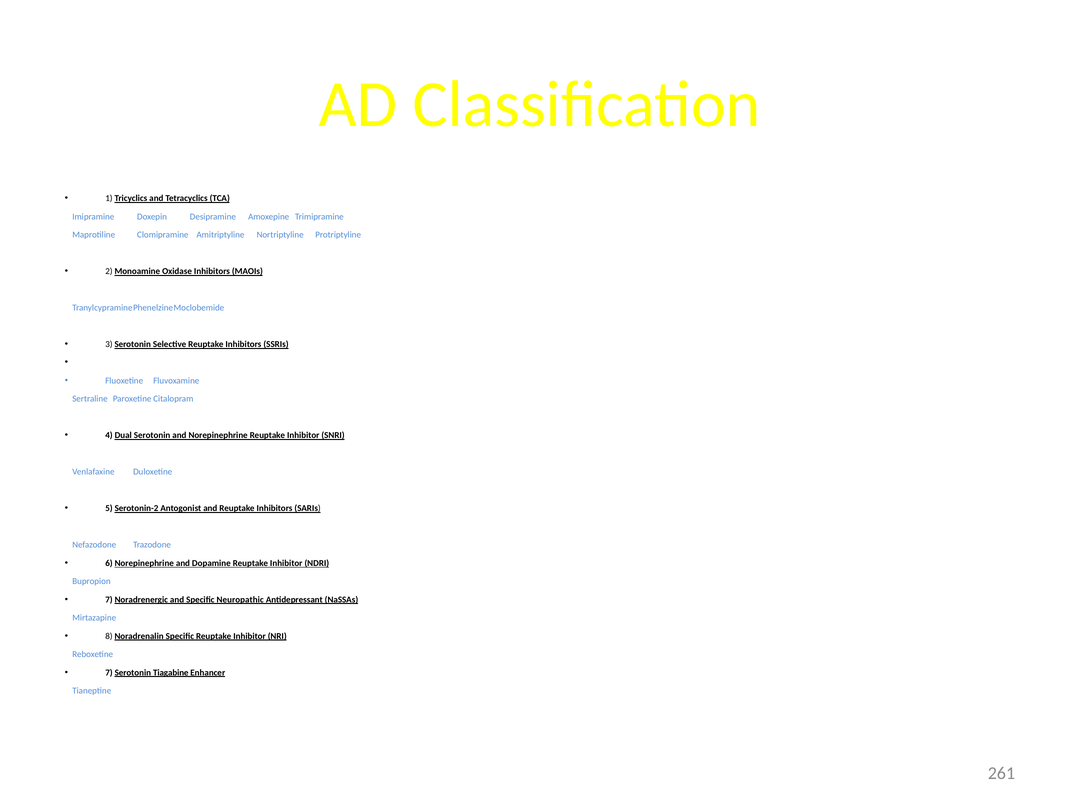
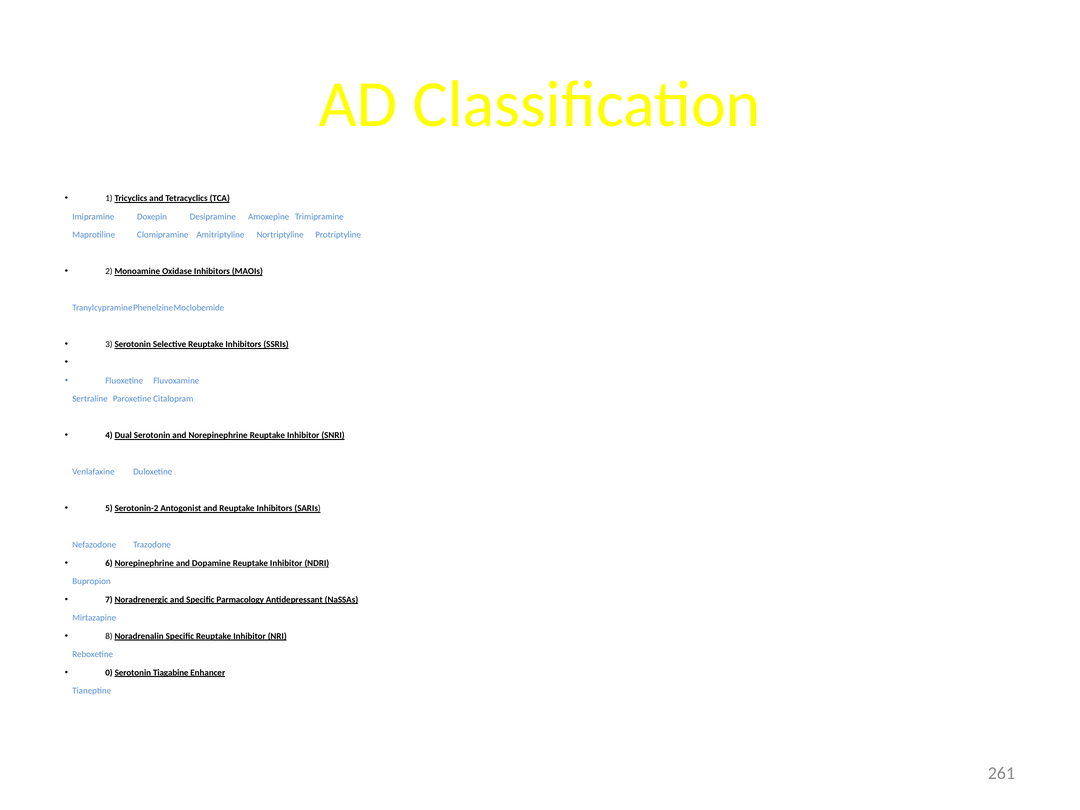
Neuropathic: Neuropathic -> Parmacology
7 at (109, 673): 7 -> 0
